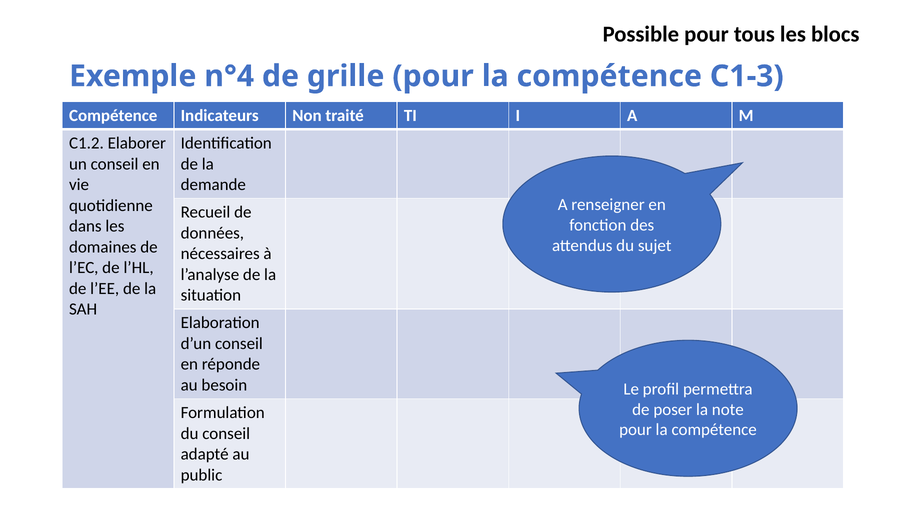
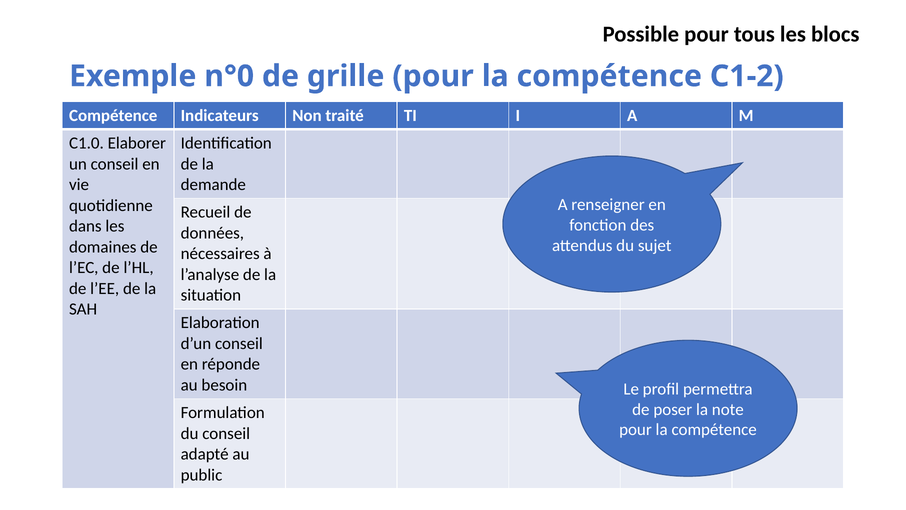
n°4: n°4 -> n°0
C1-3: C1-3 -> C1-2
C1.2: C1.2 -> C1.0
